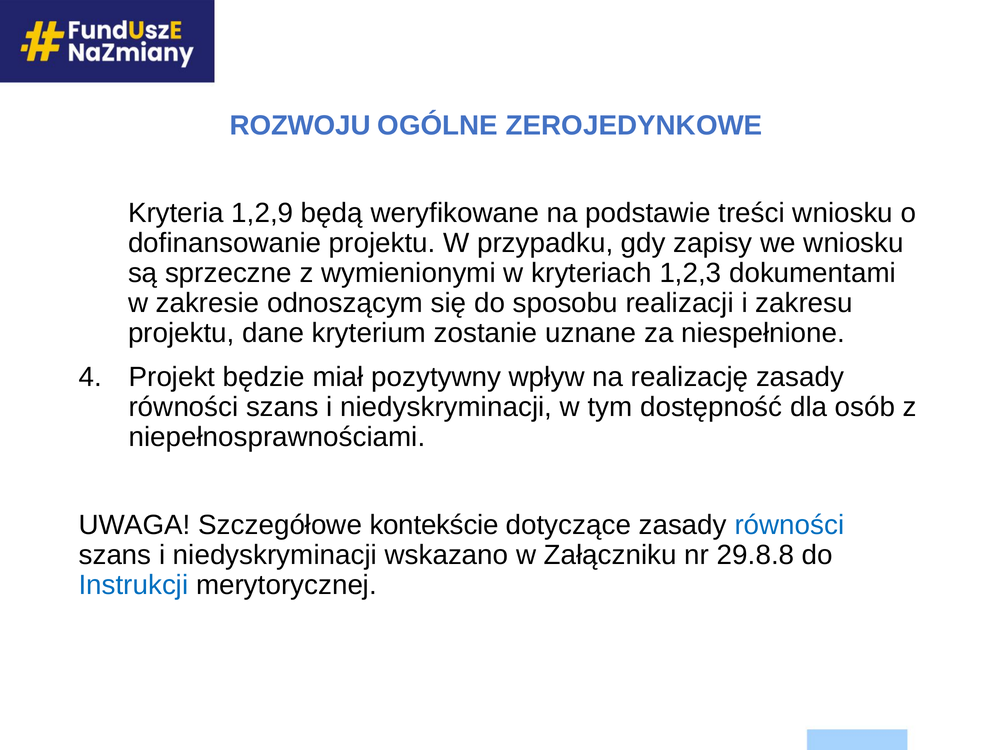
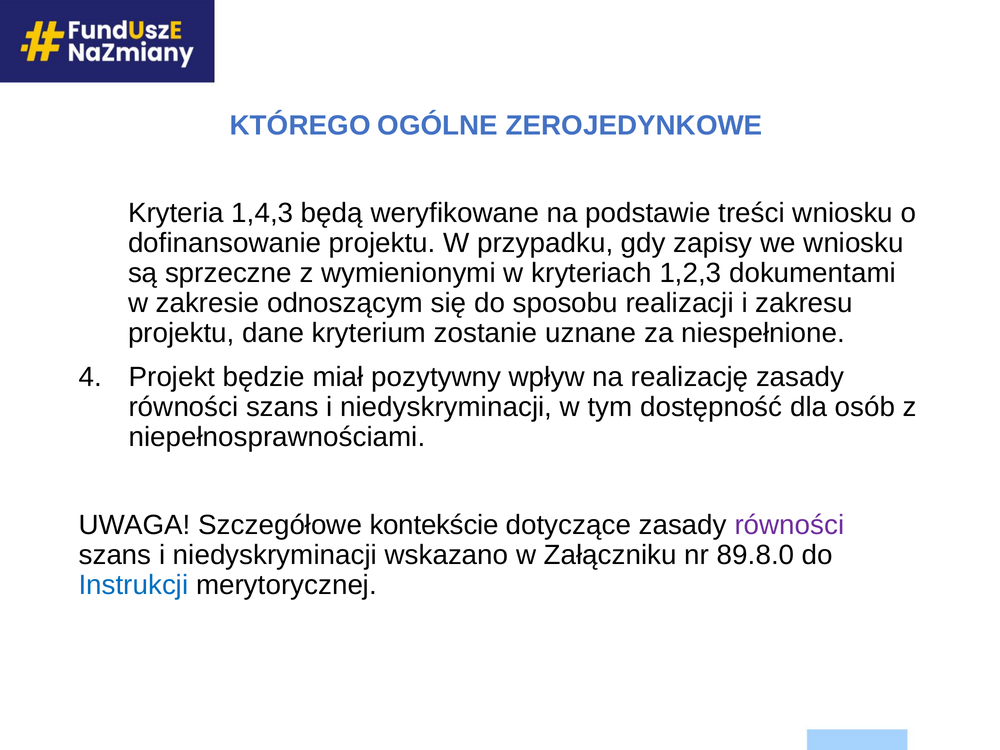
ROZWOJU: ROZWOJU -> KTÓREGO
1,2,9: 1,2,9 -> 1,4,3
równości at (789, 525) colour: blue -> purple
29.8.8: 29.8.8 -> 89.8.0
